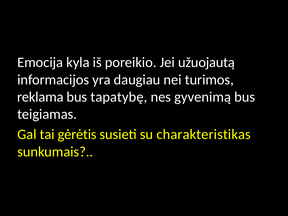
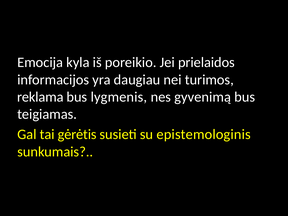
užuojautą: užuojautą -> prielaidos
tapatybę: tapatybę -> lygmenis
charakteristikas: charakteristikas -> epistemologinis
